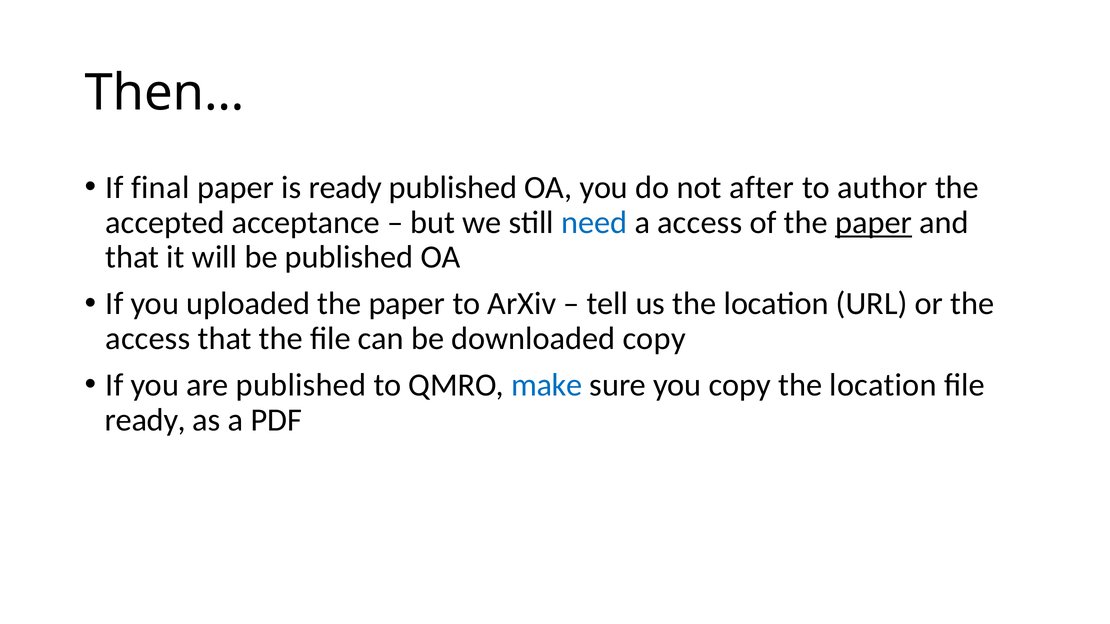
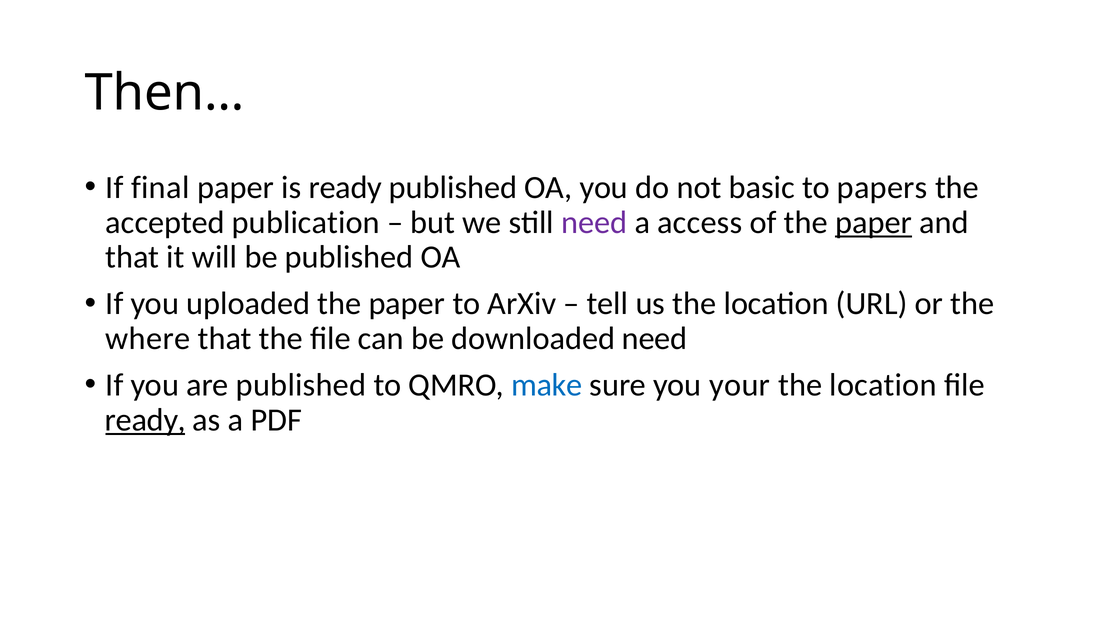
after: after -> basic
author: author -> papers
acceptance: acceptance -> publication
need at (594, 223) colour: blue -> purple
access at (148, 339): access -> where
downloaded copy: copy -> need
you copy: copy -> your
ready at (145, 420) underline: none -> present
